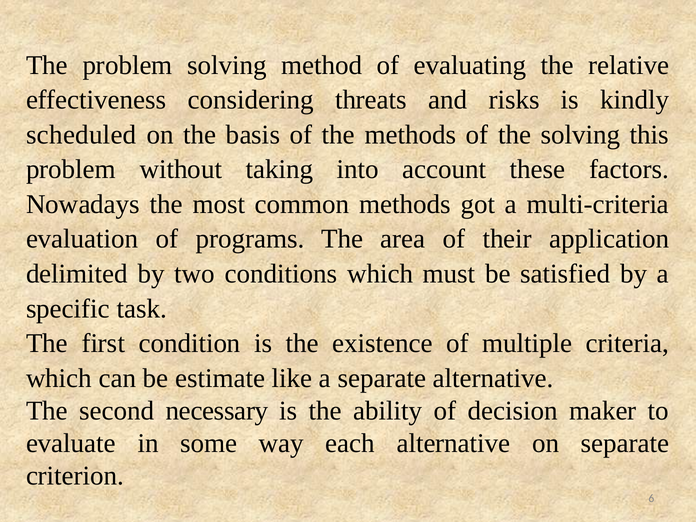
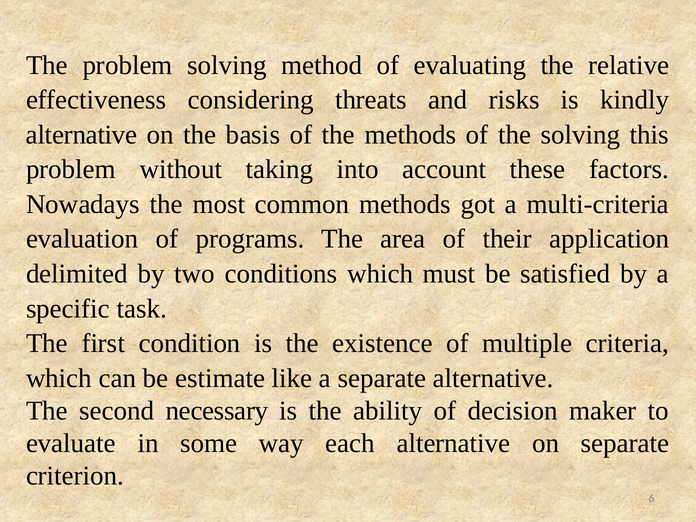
scheduled at (81, 135): scheduled -> alternative
